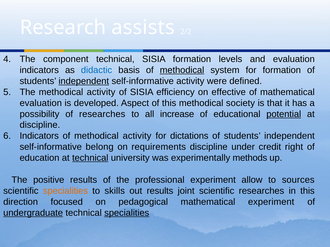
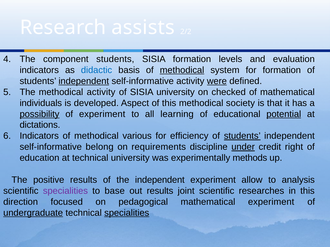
component technical: technical -> students
were underline: none -> present
SISIA efficiency: efficiency -> university
effective: effective -> checked
evaluation at (41, 103): evaluation -> individuals
possibility underline: none -> present
of researches: researches -> experiment
increase: increase -> learning
discipline at (40, 125): discipline -> dictations
of methodical activity: activity -> various
dictations: dictations -> efficiency
students at (242, 136) underline: none -> present
under underline: none -> present
technical at (90, 158) underline: present -> none
the professional: professional -> independent
sources: sources -> analysis
specialities at (65, 191) colour: orange -> purple
skills: skills -> base
